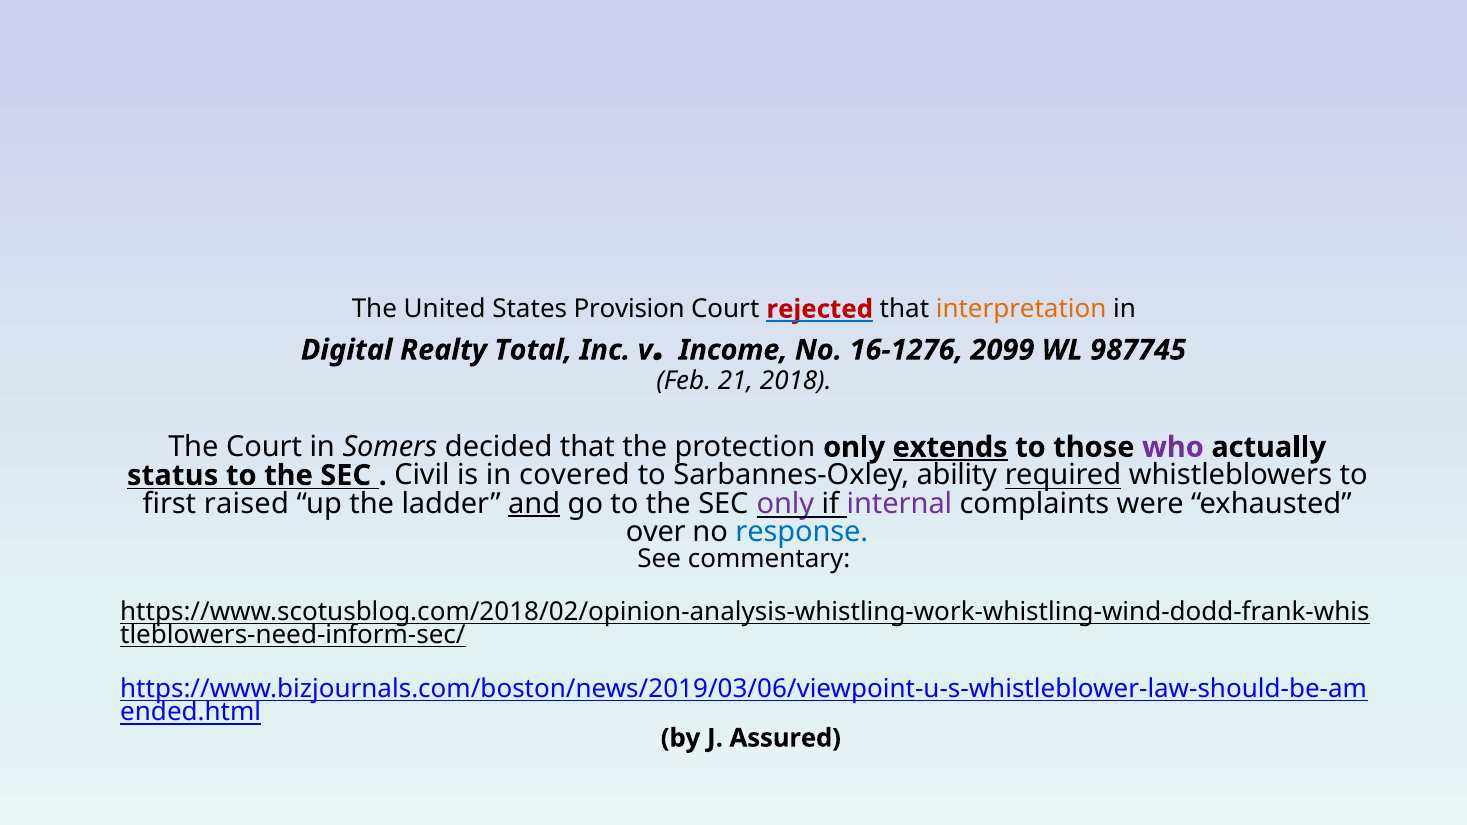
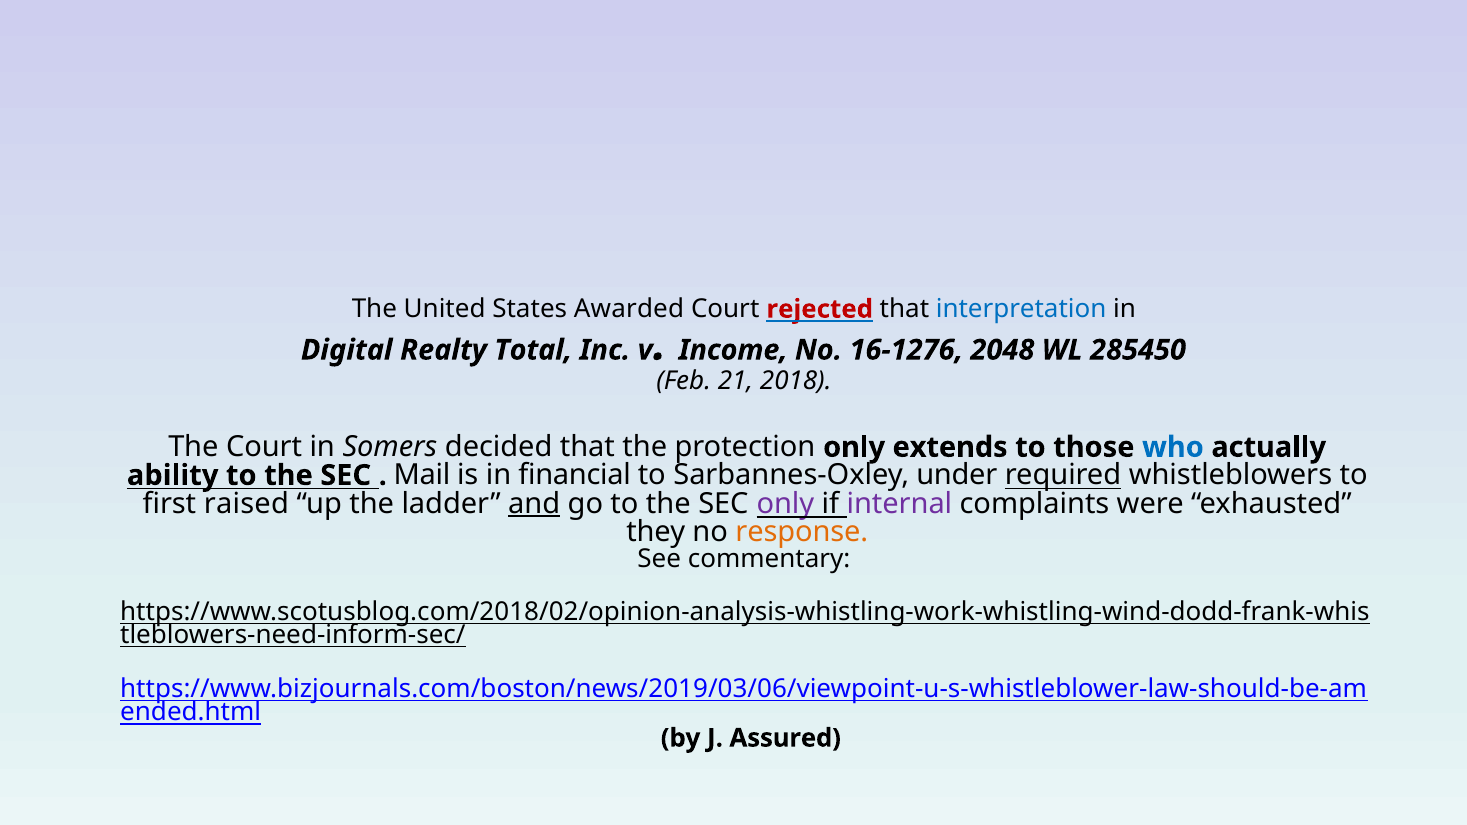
Provision: Provision -> Awarded
interpretation colour: orange -> blue
2099: 2099 -> 2048
987745: 987745 -> 285450
extends underline: present -> none
who colour: purple -> blue
status: status -> ability
Civil: Civil -> Mail
covered: covered -> financial
ability: ability -> under
over: over -> they
response colour: blue -> orange
